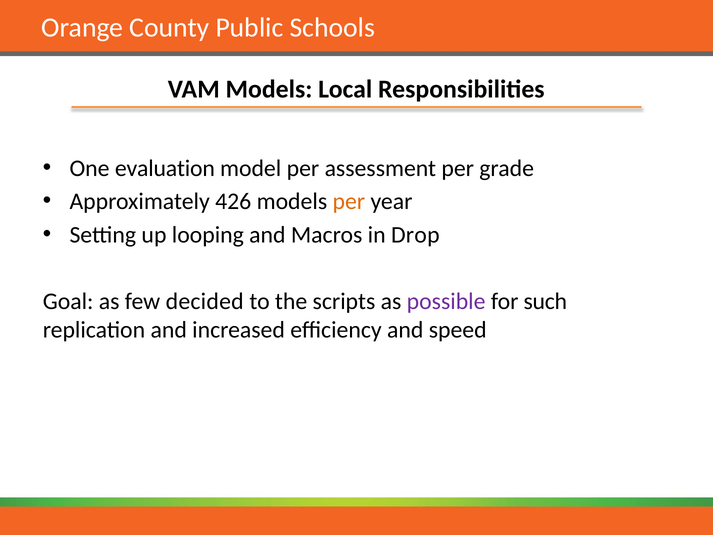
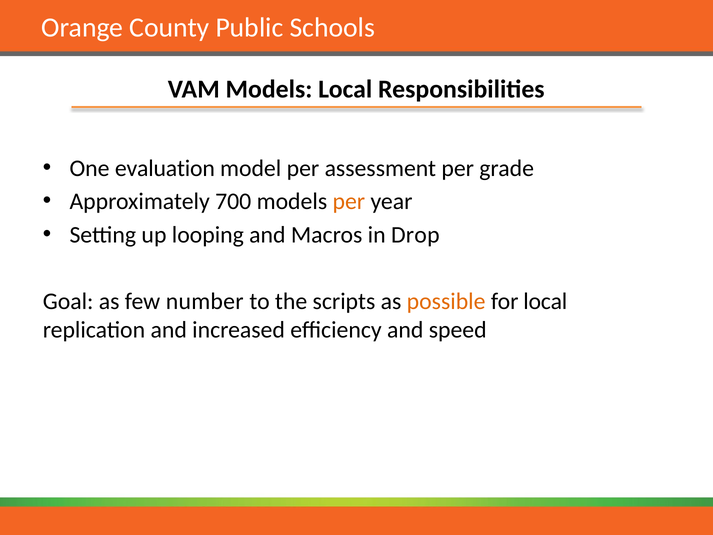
426: 426 -> 700
decided: decided -> number
possible colour: purple -> orange
for such: such -> local
